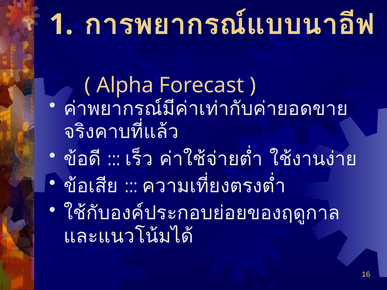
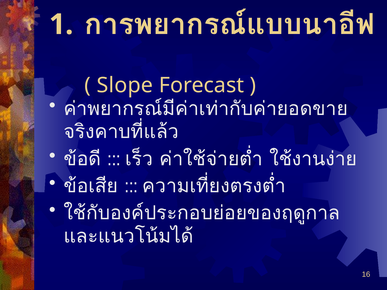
Alpha: Alpha -> Slope
